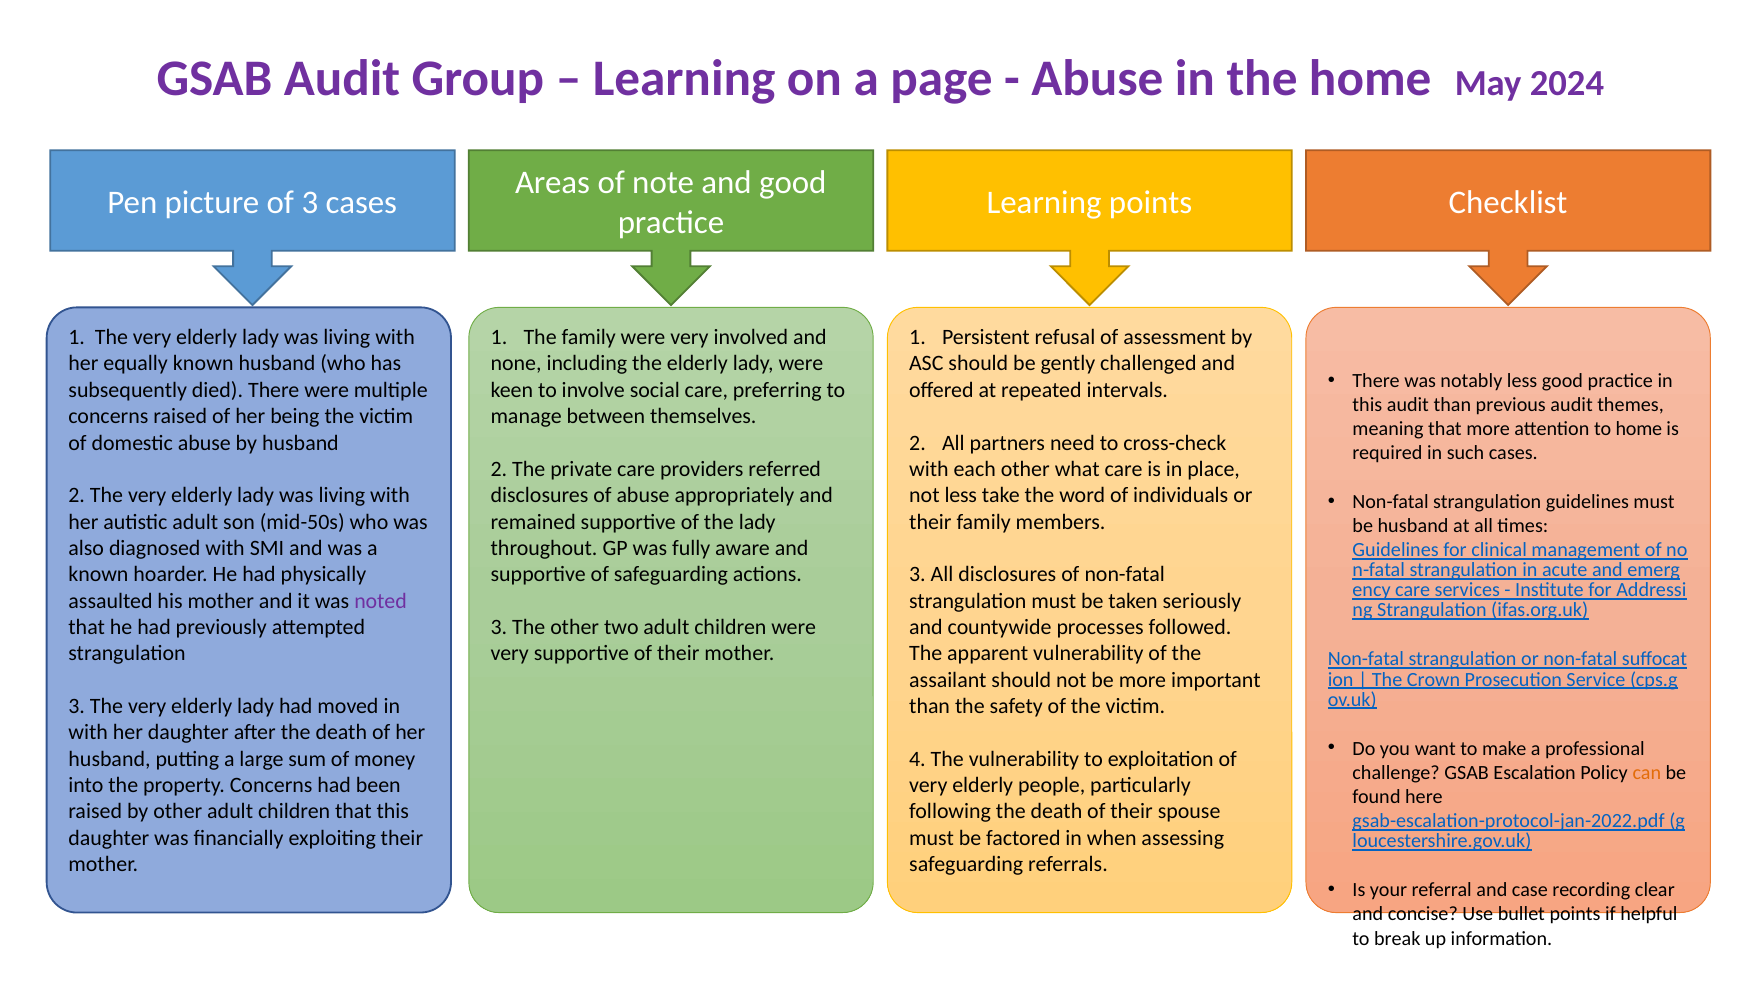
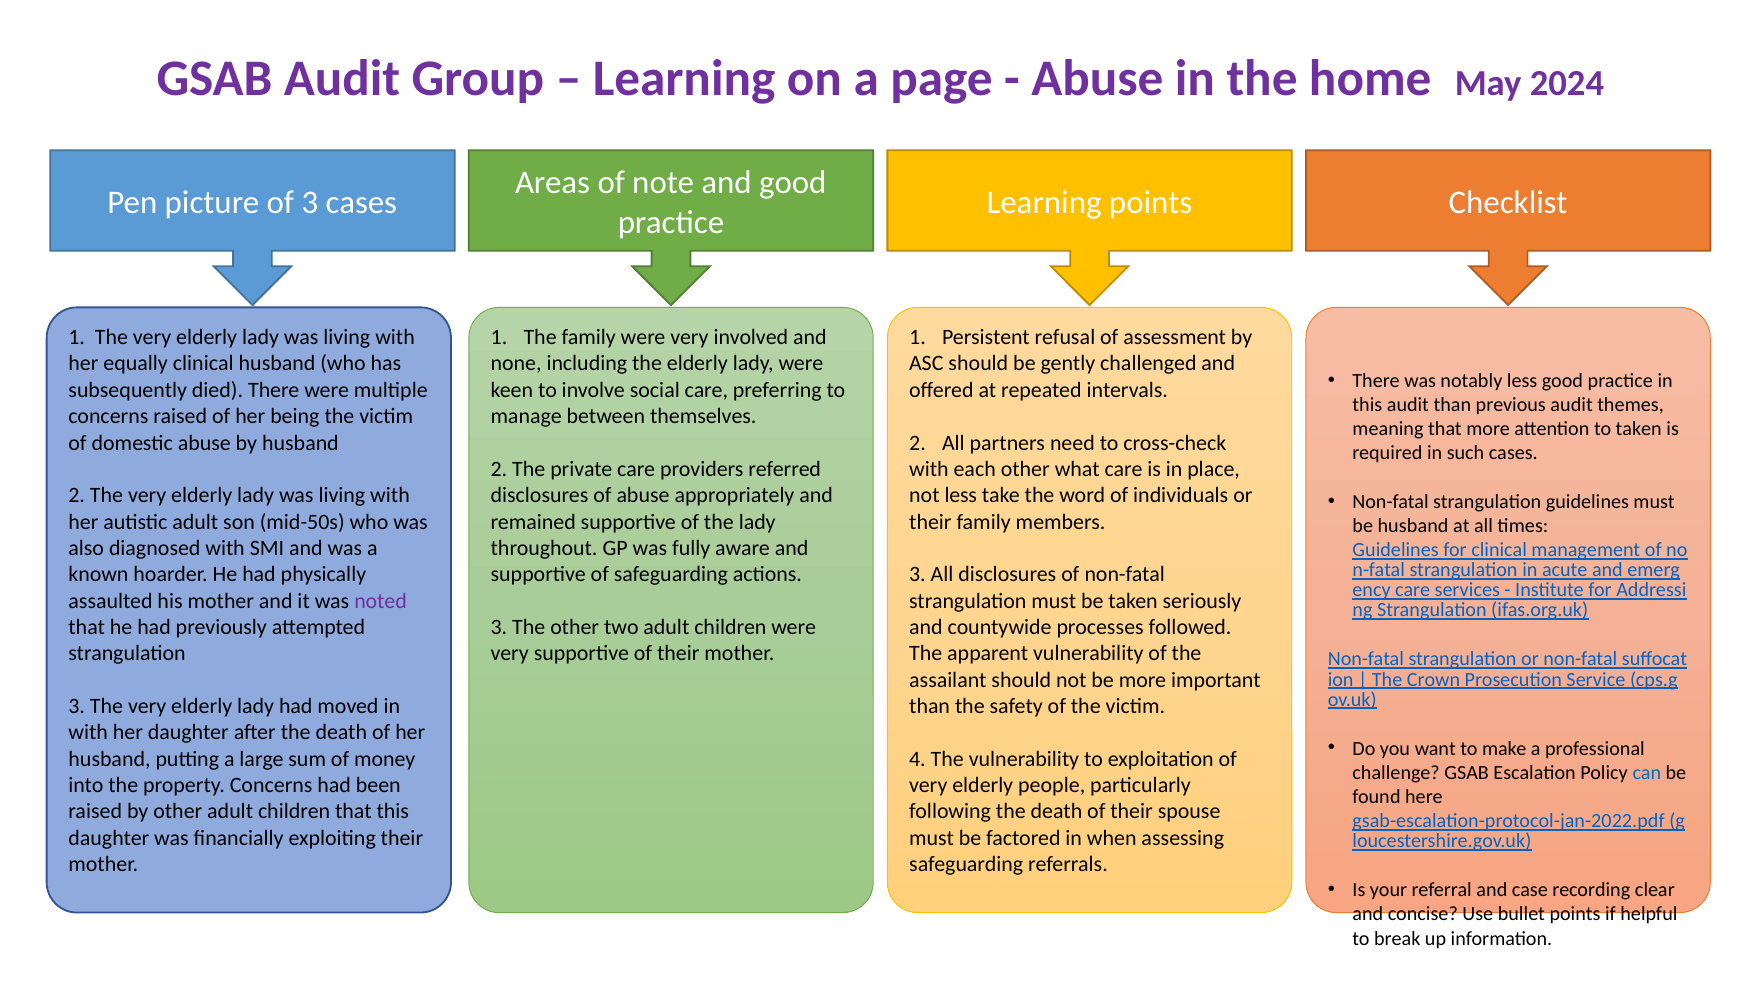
equally known: known -> clinical
to home: home -> taken
can colour: orange -> blue
